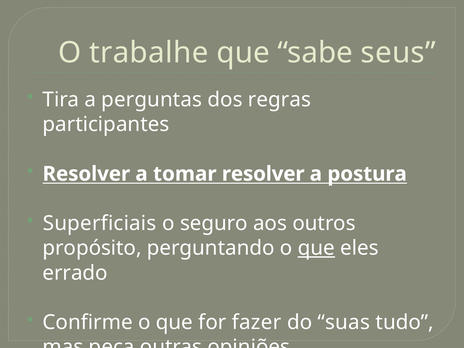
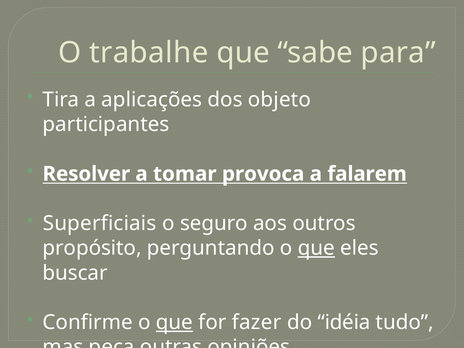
seus: seus -> para
perguntas: perguntas -> aplicações
regras: regras -> objeto
tomar resolver: resolver -> provoca
postura: postura -> falarem
errado: errado -> buscar
que at (174, 322) underline: none -> present
suas: suas -> idéia
